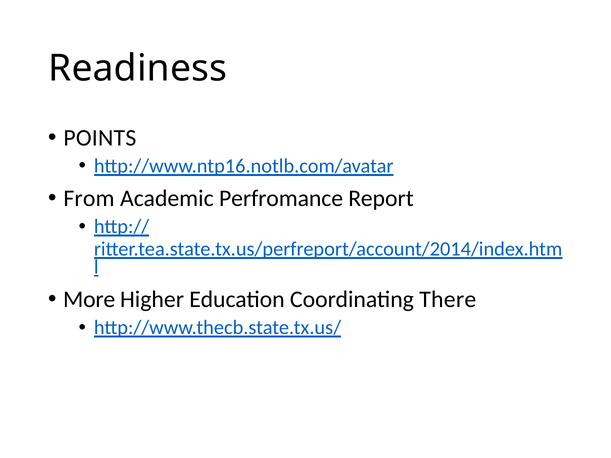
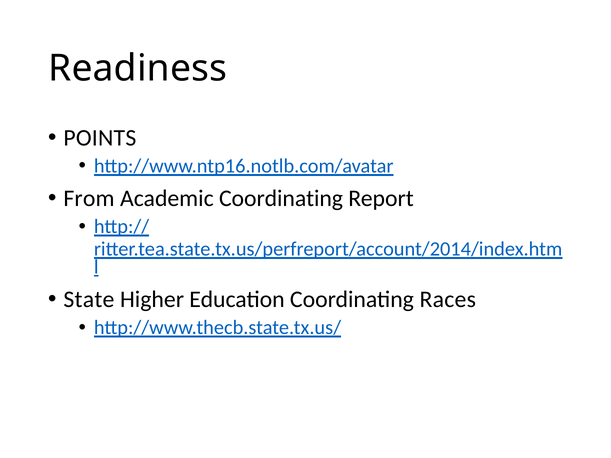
Academic Perfromance: Perfromance -> Coordinating
More: More -> State
There: There -> Races
